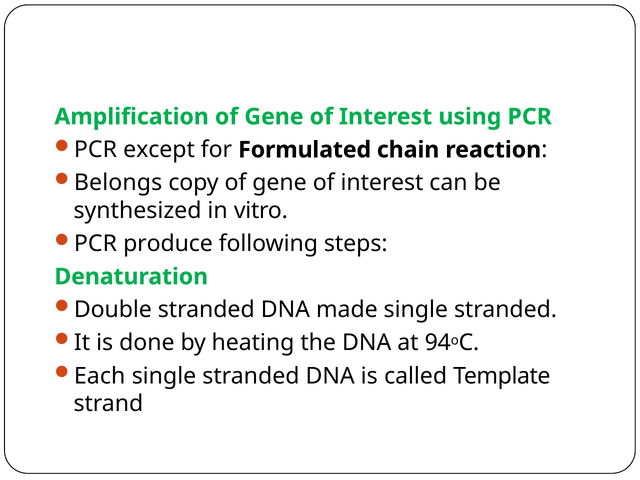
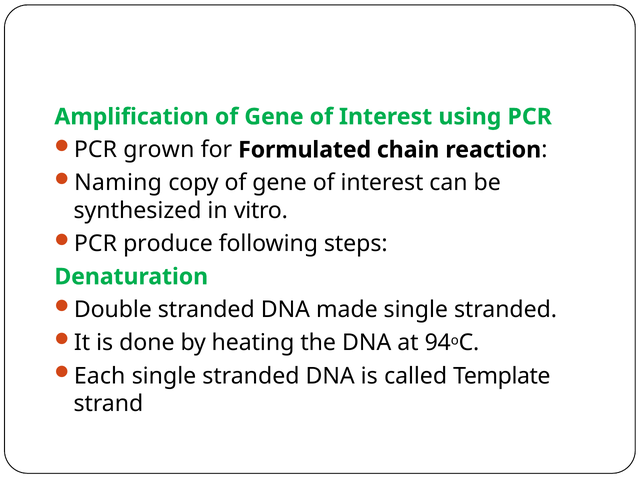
except: except -> grown
Belongs: Belongs -> Naming
